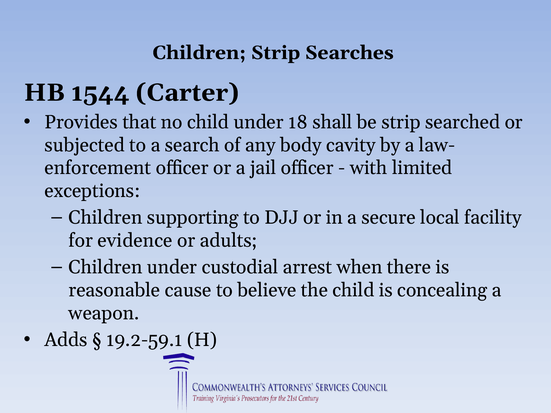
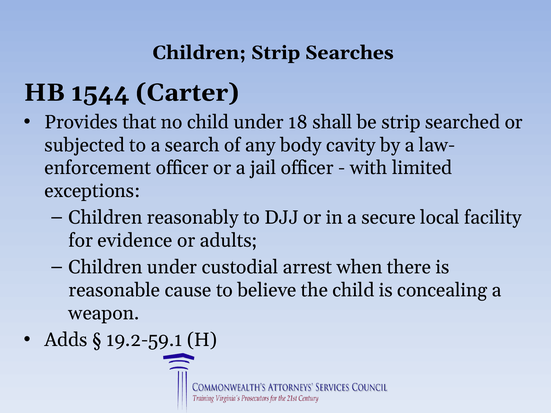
supporting: supporting -> reasonably
